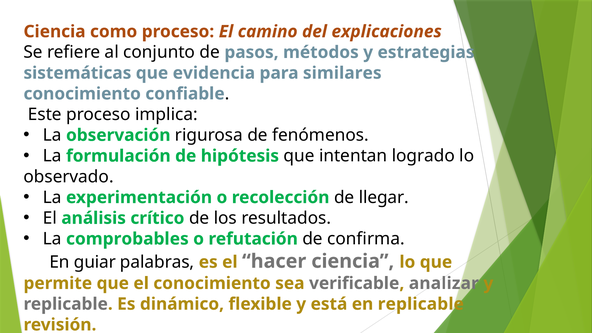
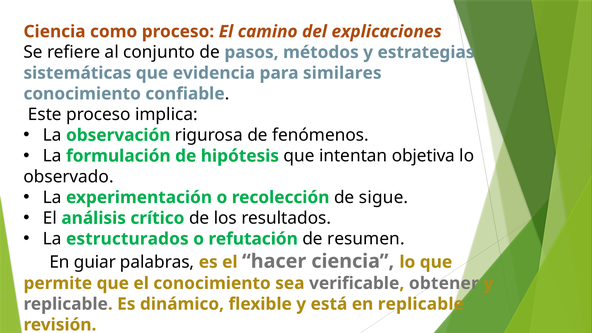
logrado: logrado -> objetiva
llegar: llegar -> sigue
comprobables: comprobables -> estructurados
confirma: confirma -> resumen
analizar: analizar -> obtener
